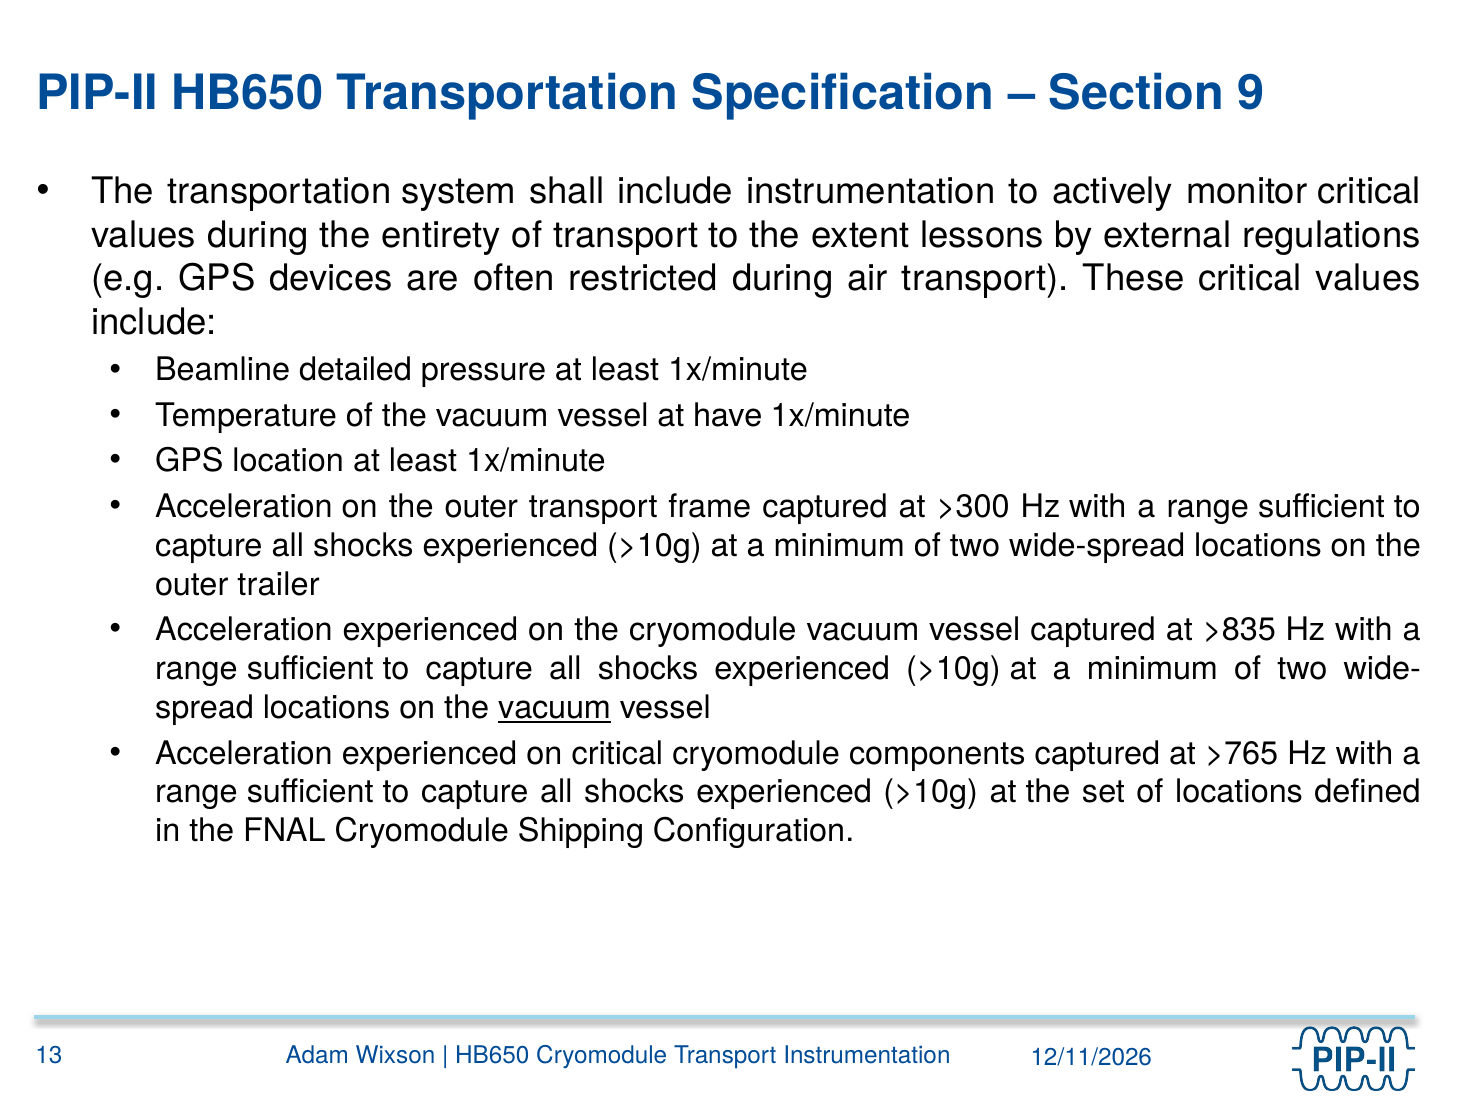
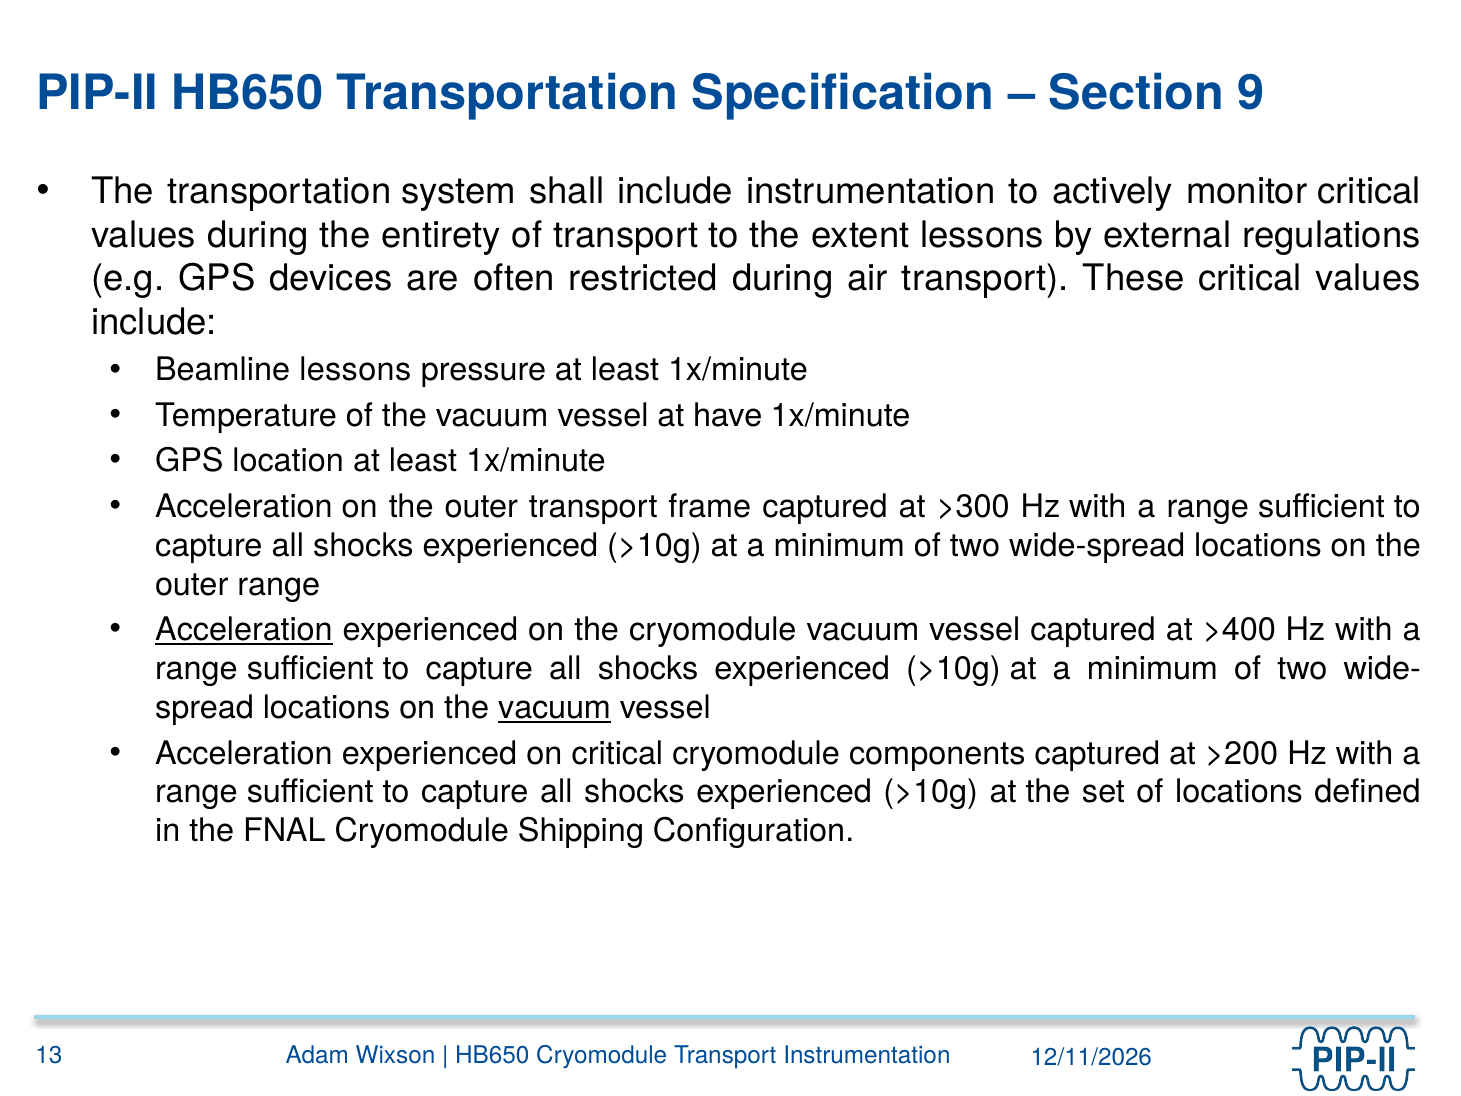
Beamline detailed: detailed -> lessons
outer trailer: trailer -> range
Acceleration at (244, 630) underline: none -> present
>835: >835 -> >400
>765: >765 -> >200
